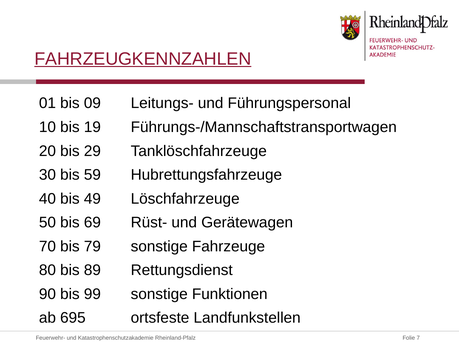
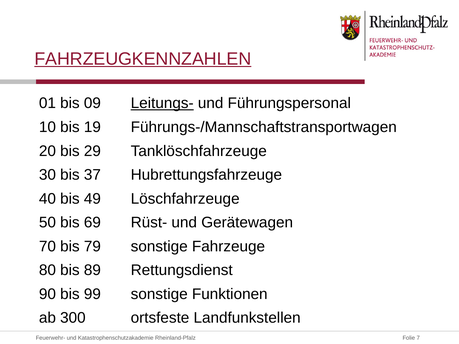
Leitungs- underline: none -> present
59: 59 -> 37
695: 695 -> 300
